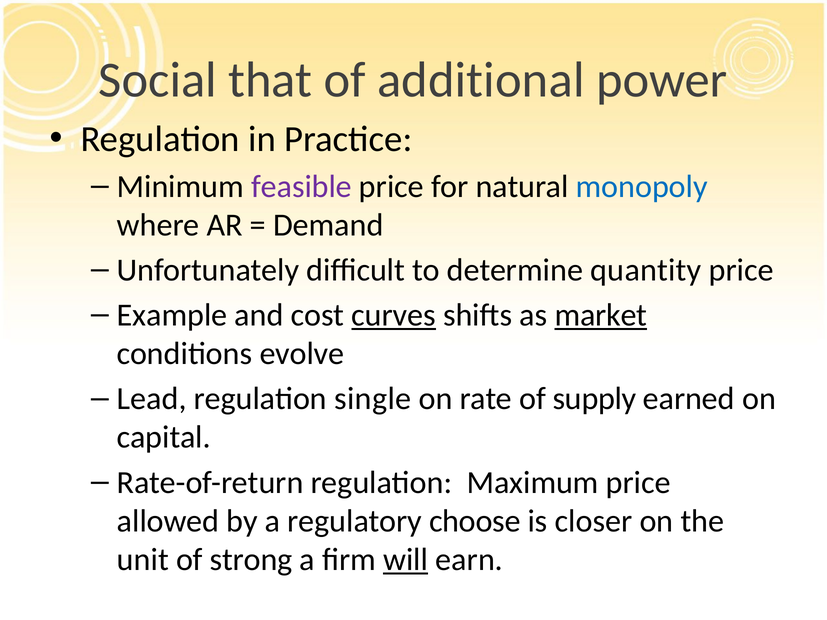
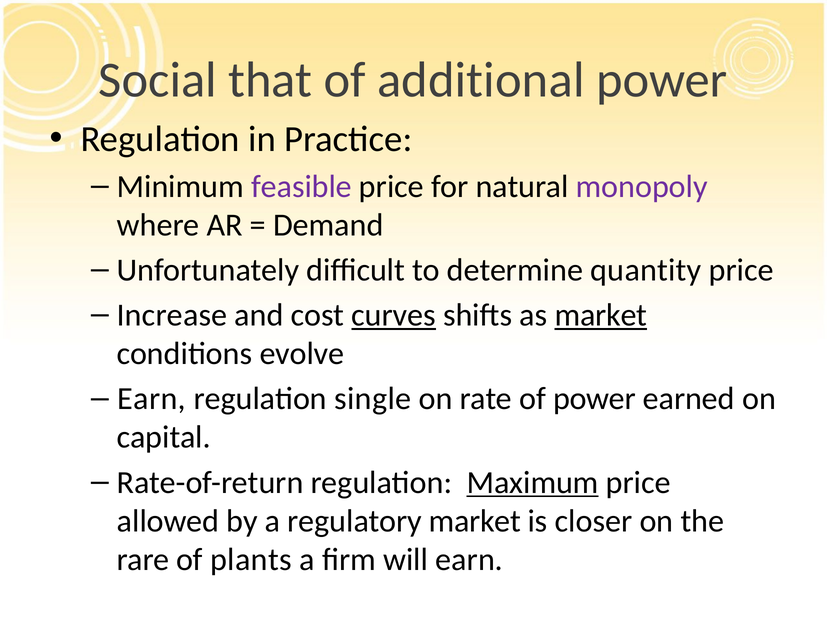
monopoly colour: blue -> purple
Example: Example -> Increase
Lead at (152, 399): Lead -> Earn
of supply: supply -> power
Maximum underline: none -> present
regulatory choose: choose -> market
unit: unit -> rare
strong: strong -> plants
will underline: present -> none
